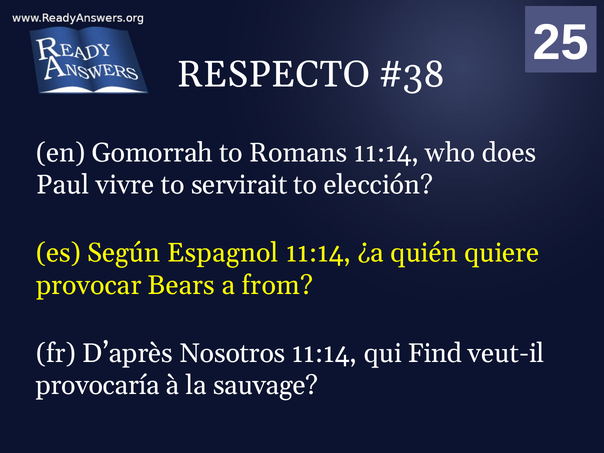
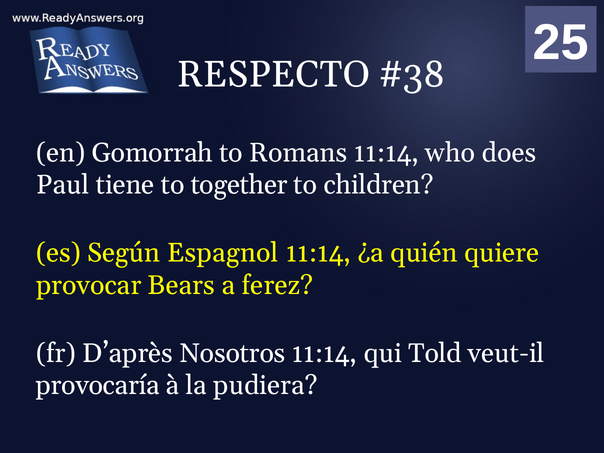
vivre: vivre -> tiene
servirait: servirait -> together
elección: elección -> children
from: from -> ferez
Find: Find -> Told
sauvage: sauvage -> pudiera
